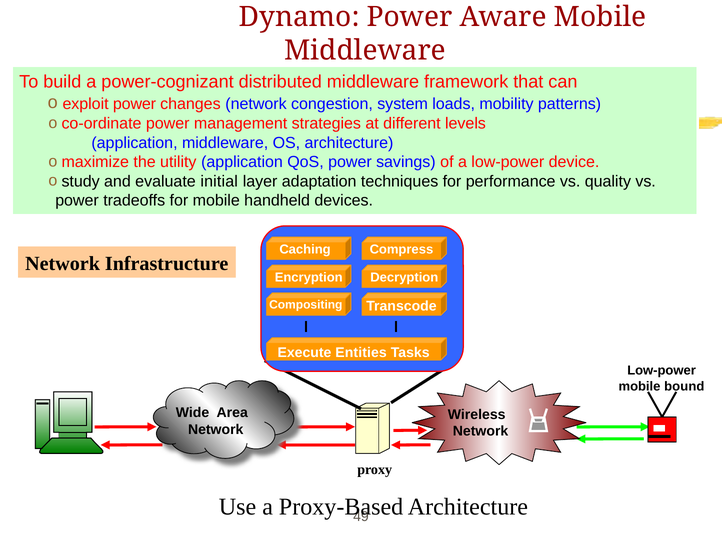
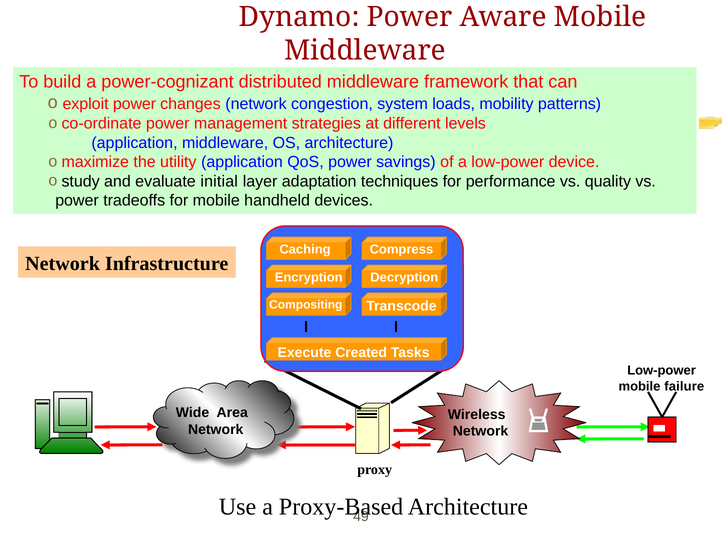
Entities: Entities -> Created
bound: bound -> failure
